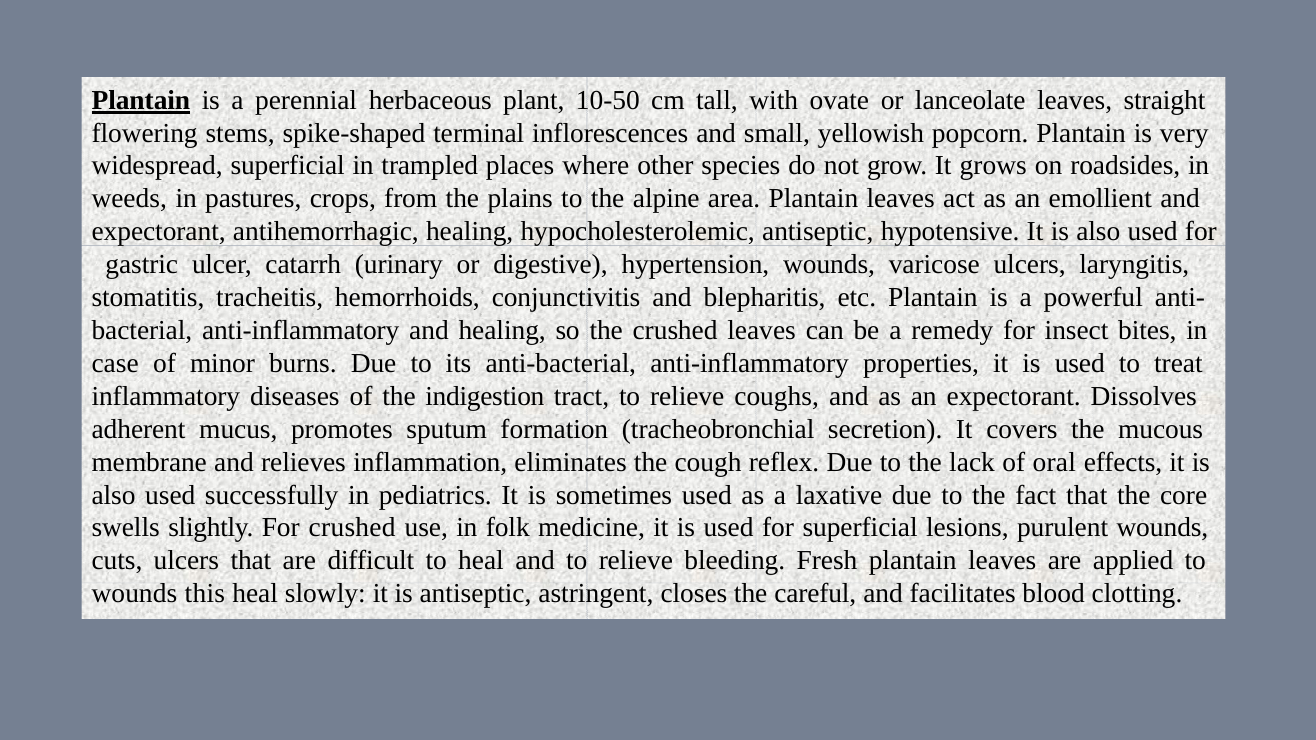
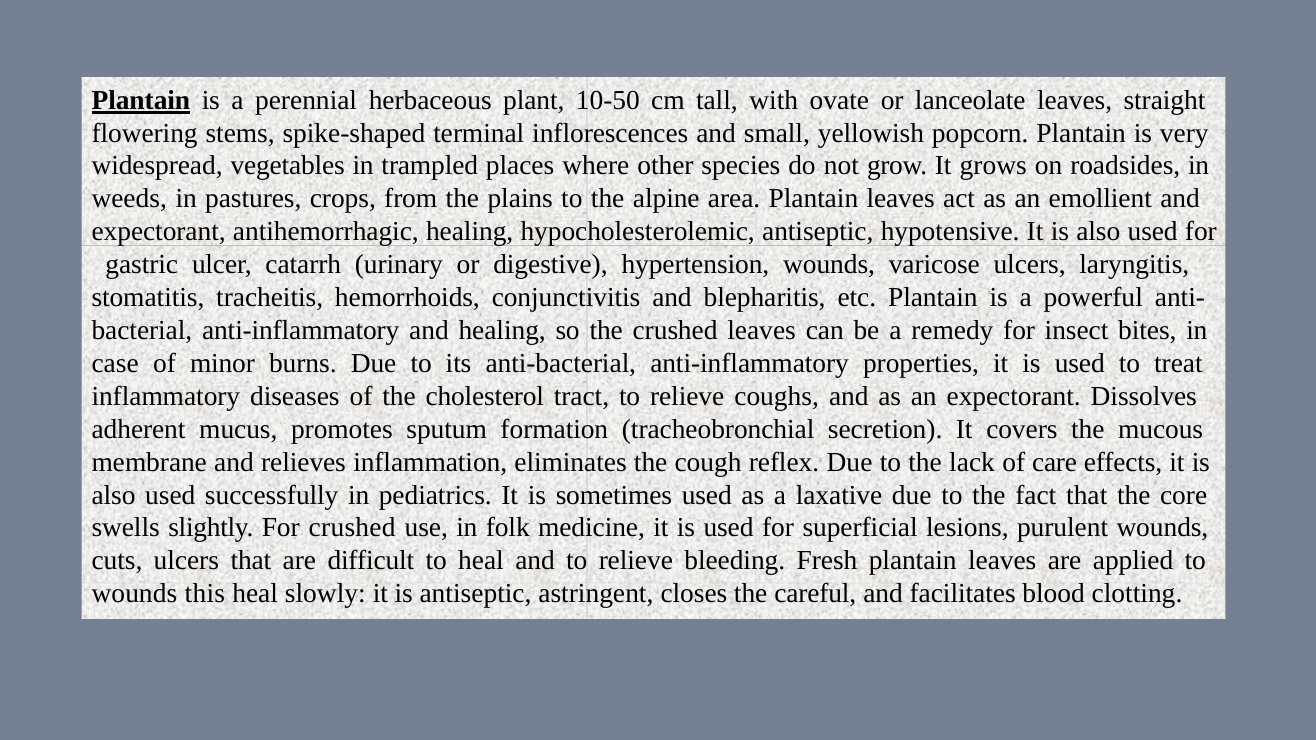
widespread superficial: superficial -> vegetables
indigestion: indigestion -> cholesterol
oral: oral -> care
